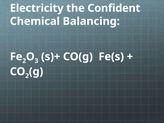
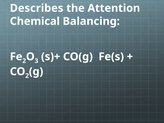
Electricity: Electricity -> Describes
Confident: Confident -> Attention
